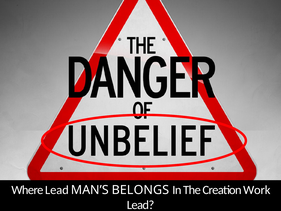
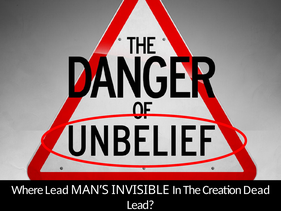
BELONGS: BELONGS -> INVISIBLE
Work: Work -> Dead
